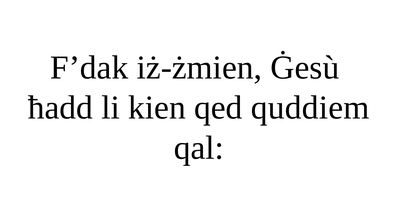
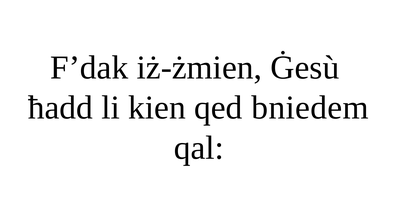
quddiem: quddiem -> bniedem
